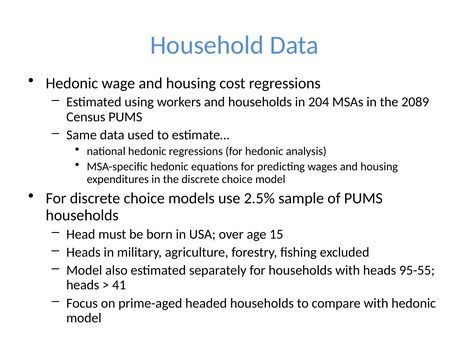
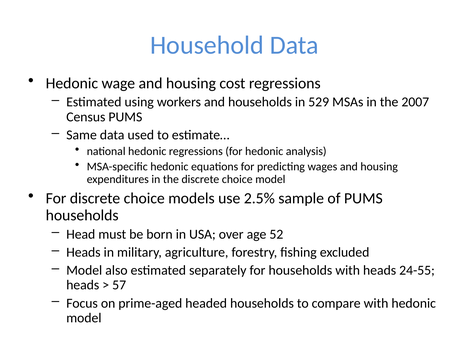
204: 204 -> 529
2089: 2089 -> 2007
15: 15 -> 52
95-55: 95-55 -> 24-55
41: 41 -> 57
